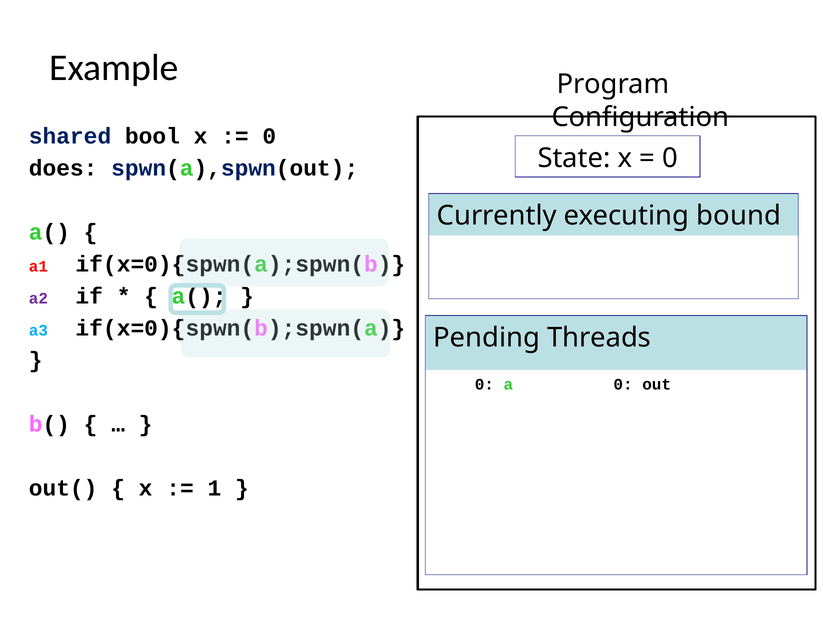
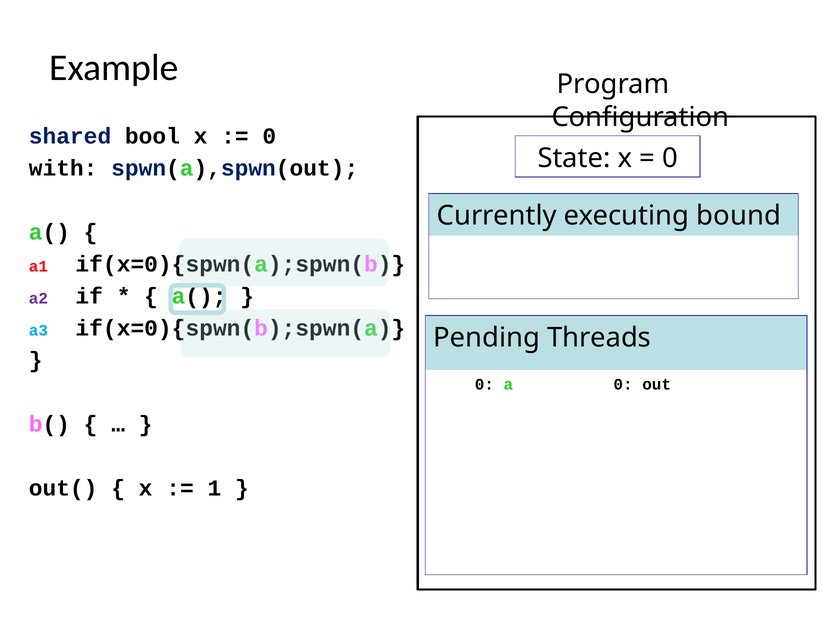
does: does -> with
